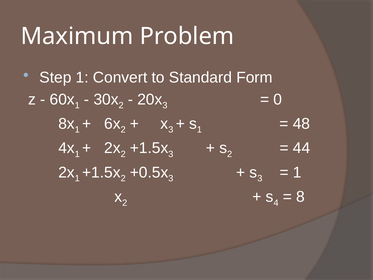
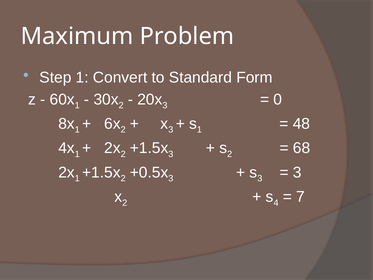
44: 44 -> 68
1 at (297, 172): 1 -> 3
8: 8 -> 7
